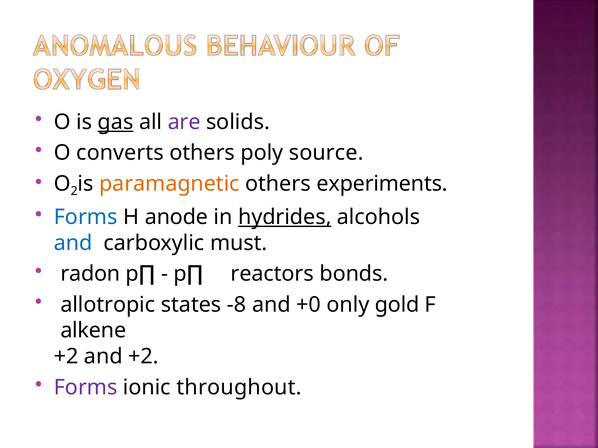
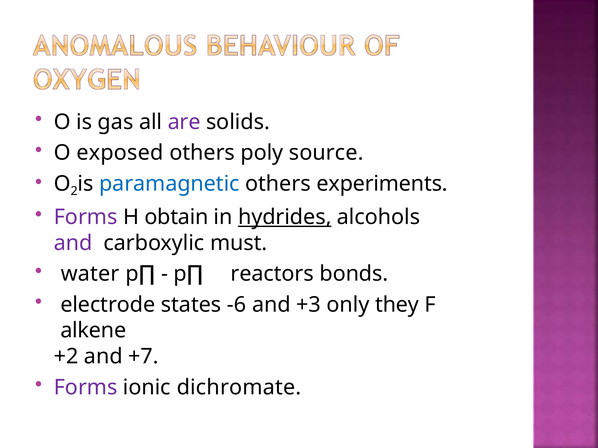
gas underline: present -> none
converts: converts -> exposed
paramagnetic colour: orange -> blue
Forms at (86, 217) colour: blue -> purple
anode: anode -> obtain
and at (73, 243) colour: blue -> purple
radon: radon -> water
allotropic: allotropic -> electrode
-8: -8 -> -6
+0: +0 -> +3
gold: gold -> they
and +2: +2 -> +7
throughout: throughout -> dichromate
